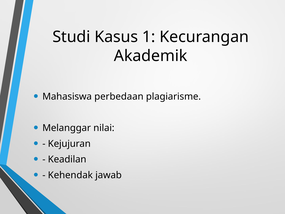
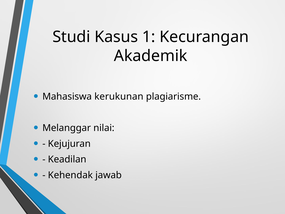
perbedaan: perbedaan -> kerukunan
